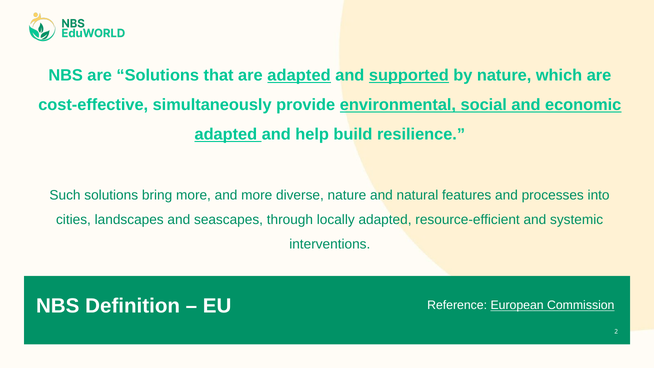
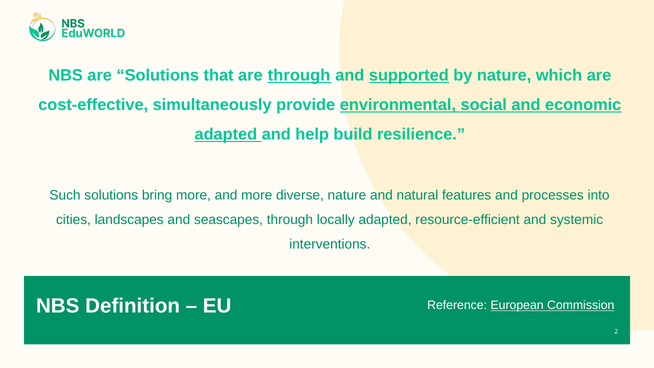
are adapted: adapted -> through
